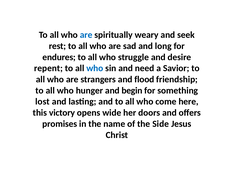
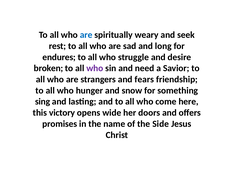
repent: repent -> broken
who at (95, 68) colour: blue -> purple
flood: flood -> fears
begin: begin -> snow
lost: lost -> sing
